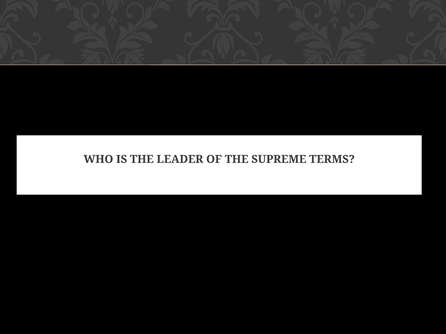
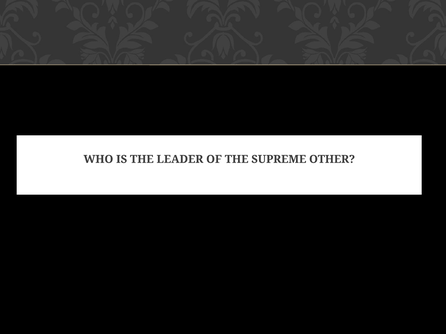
TERMS: TERMS -> OTHER
